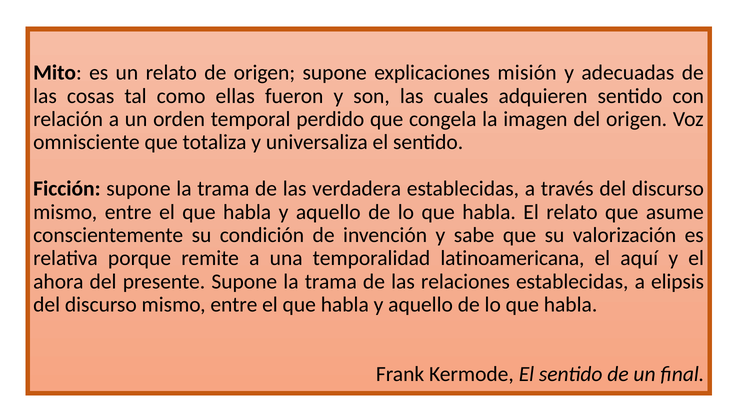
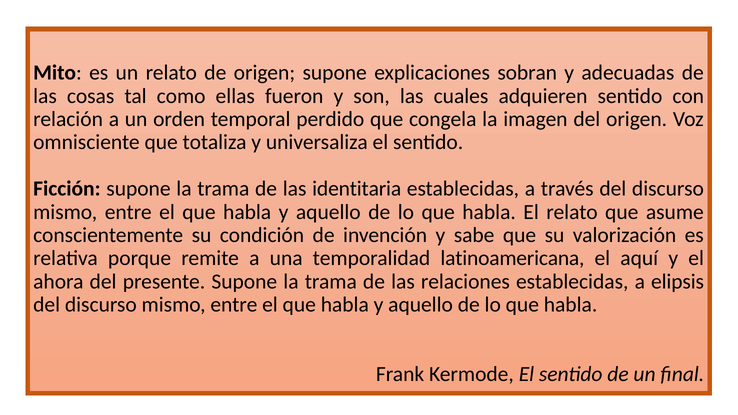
misión: misión -> sobran
verdadera: verdadera -> identitaria
